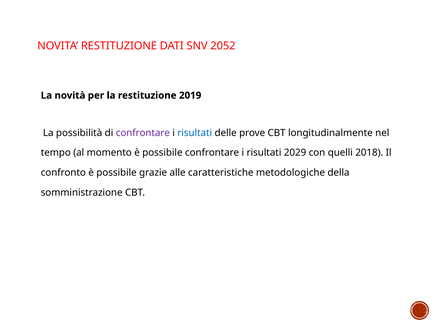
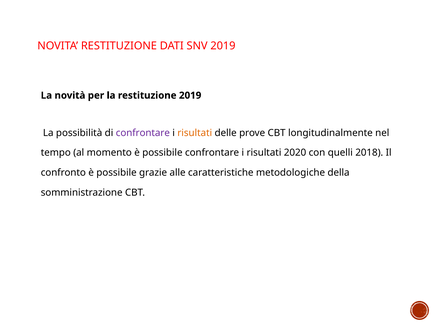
SNV 2052: 2052 -> 2019
risultati at (195, 133) colour: blue -> orange
2029: 2029 -> 2020
